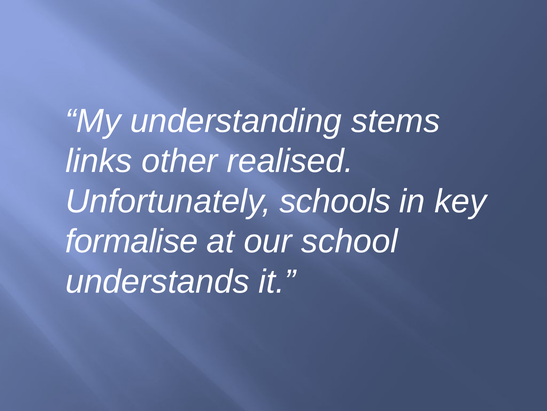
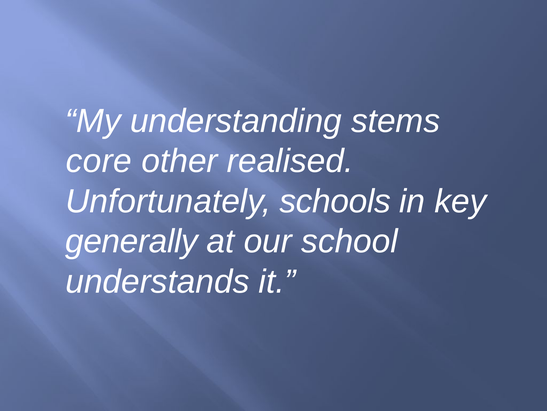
links: links -> core
formalise: formalise -> generally
